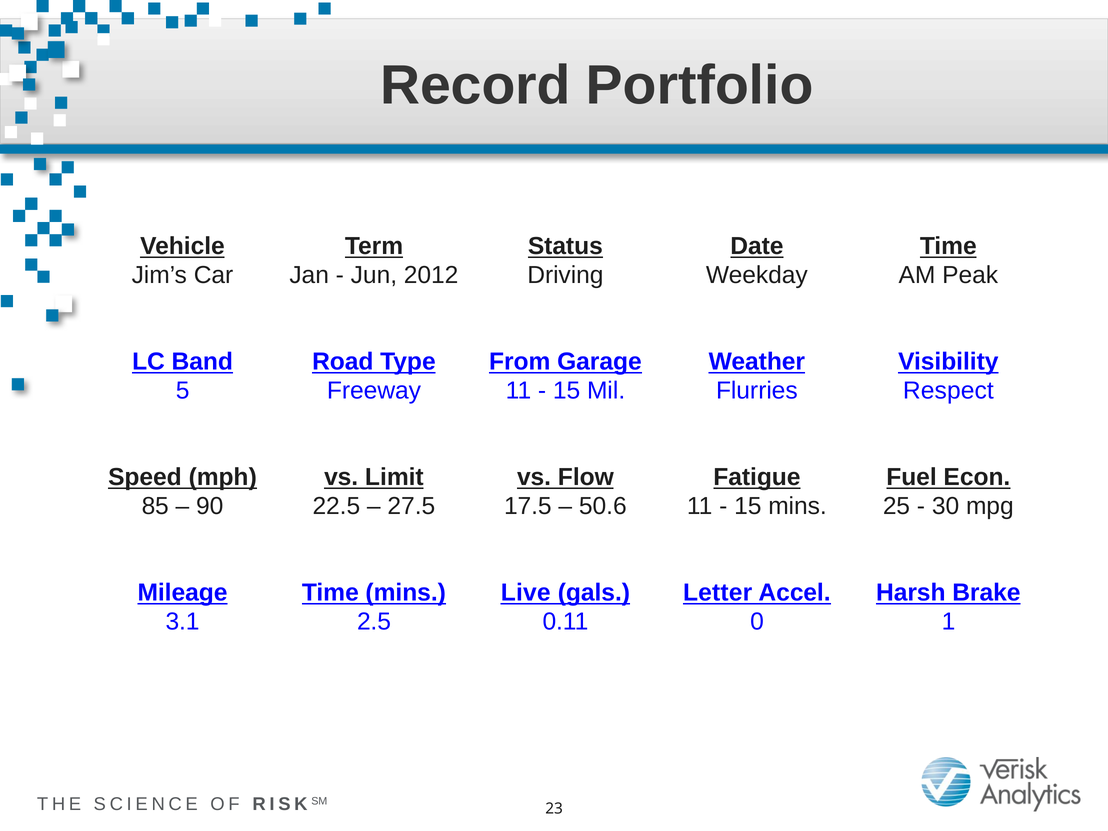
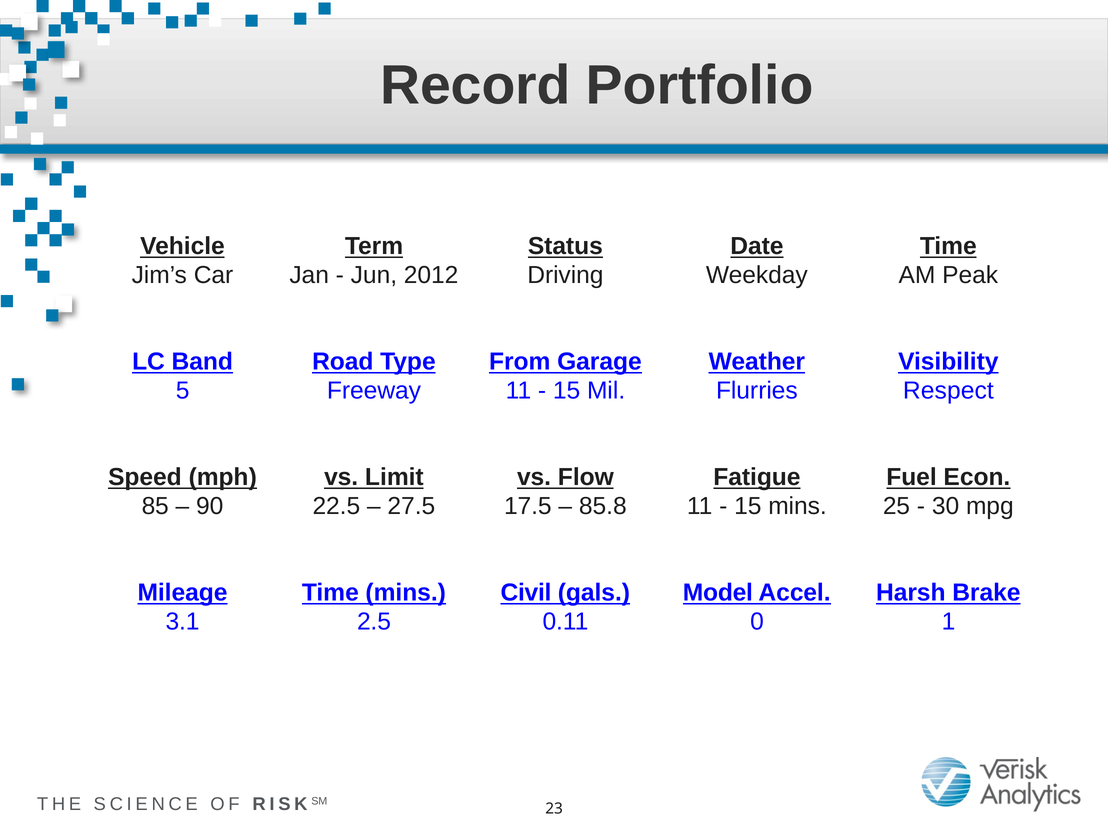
50.6: 50.6 -> 85.8
Live: Live -> Civil
Letter: Letter -> Model
